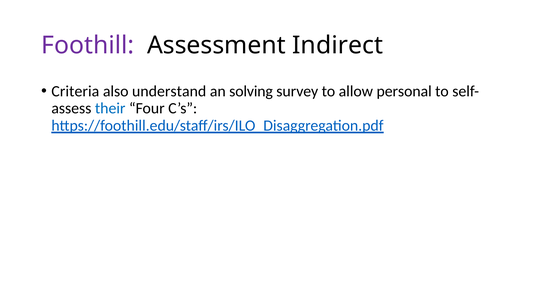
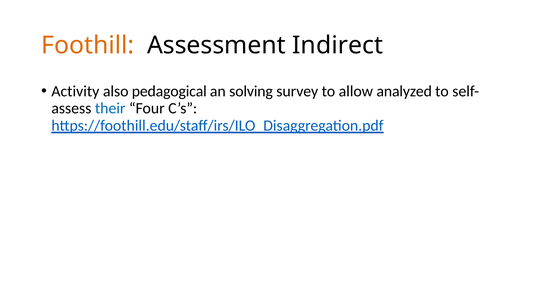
Foothill colour: purple -> orange
Criteria: Criteria -> Activity
understand: understand -> pedagogical
personal: personal -> analyzed
